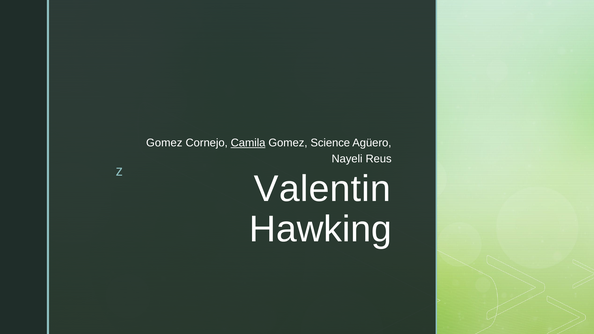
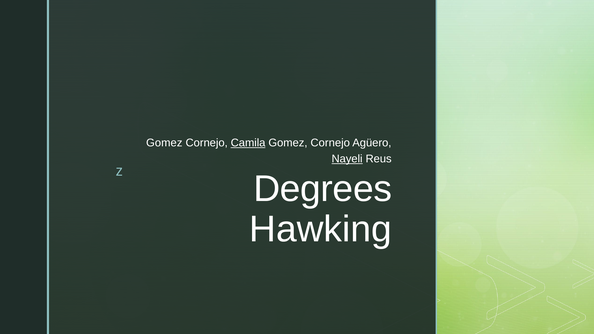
Science at (330, 143): Science -> Cornejo
Nayeli underline: none -> present
Valentin: Valentin -> Degrees
